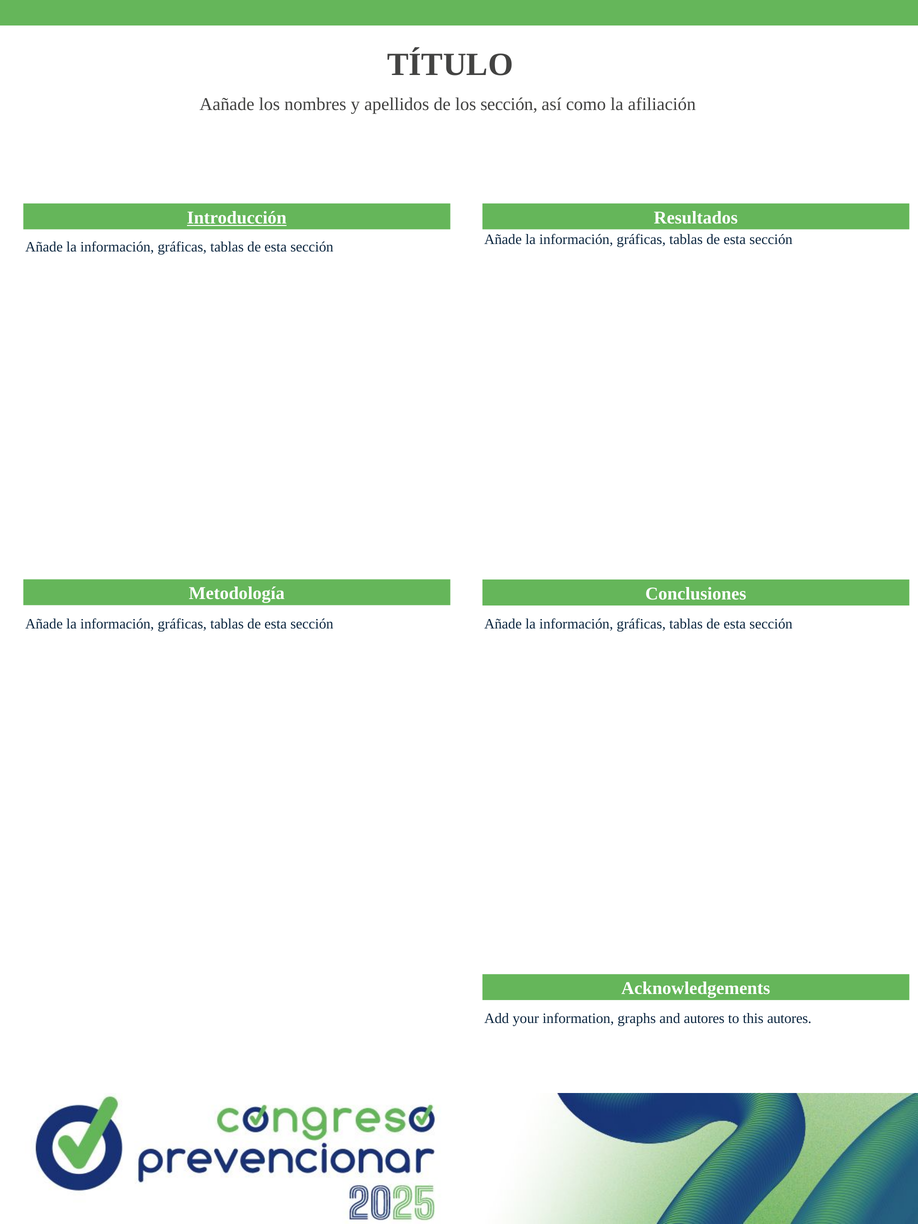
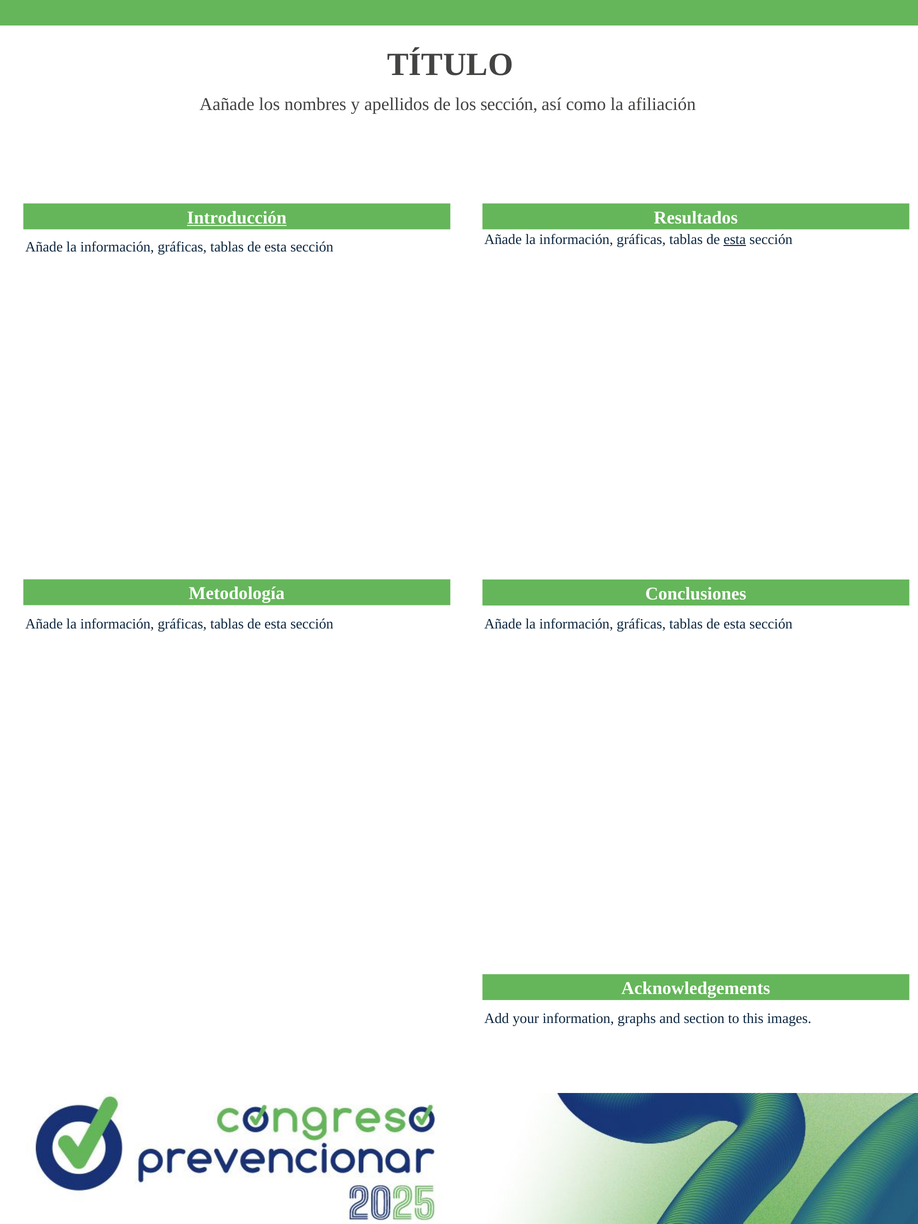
esta at (735, 239) underline: none -> present
and autores: autores -> section
this autores: autores -> images
